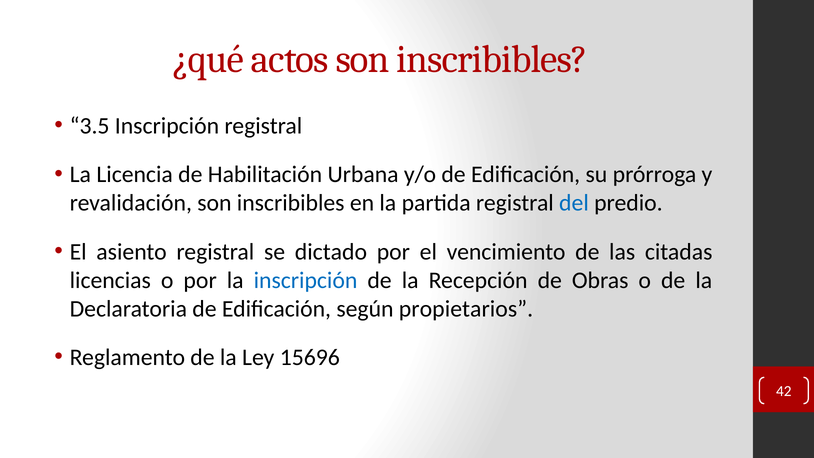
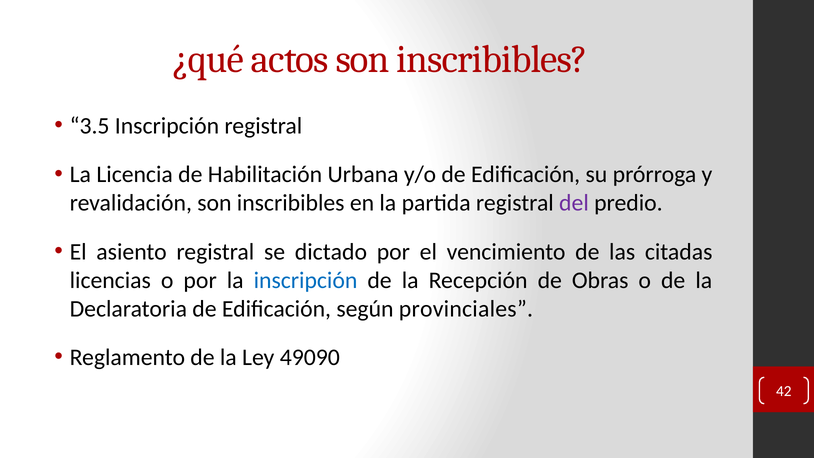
del colour: blue -> purple
propietarios: propietarios -> provinciales
15696: 15696 -> 49090
